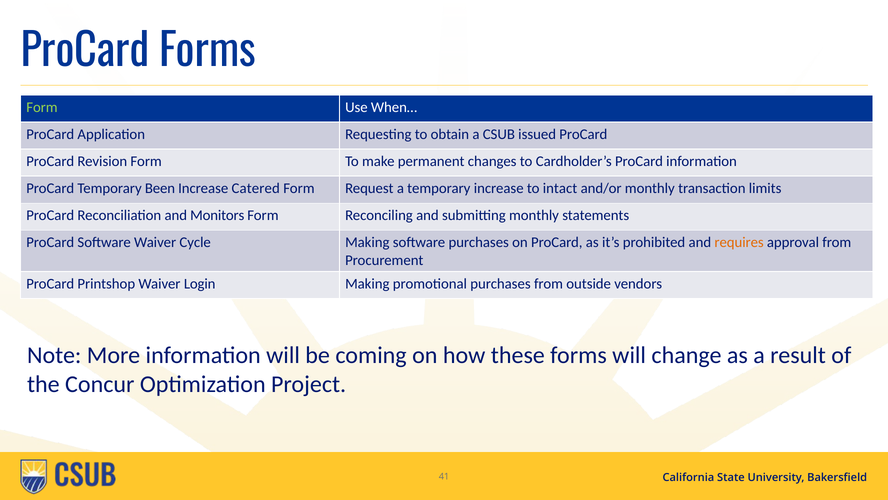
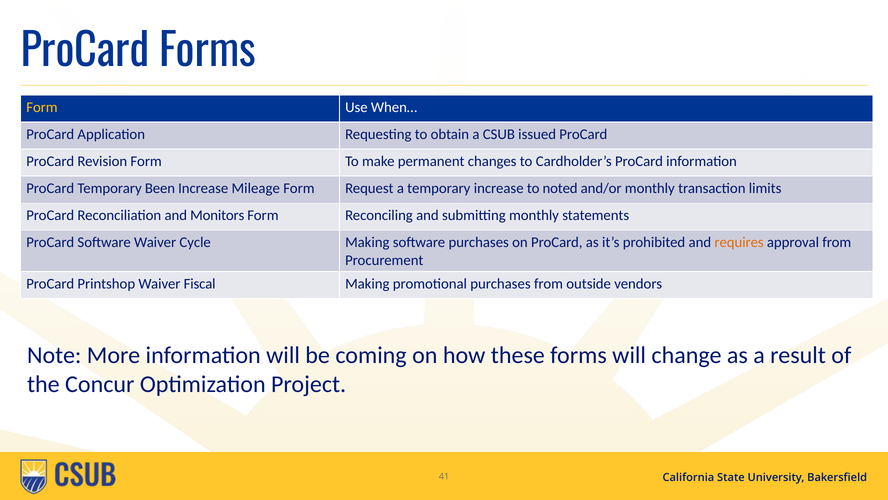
Form at (42, 107) colour: light green -> yellow
Catered: Catered -> Mileage
intact: intact -> noted
Login: Login -> Fiscal
